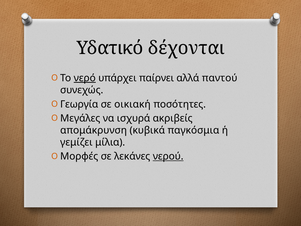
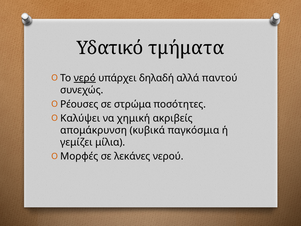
δέχονται: δέχονται -> τμήματα
παίρνει: παίρνει -> δηλαδή
Γεωργία: Γεωργία -> Ρέουσες
οικιακή: οικιακή -> στρώμα
Μεγάλες: Μεγάλες -> Καλύψει
ισχυρά: ισχυρά -> χημική
νερού underline: present -> none
